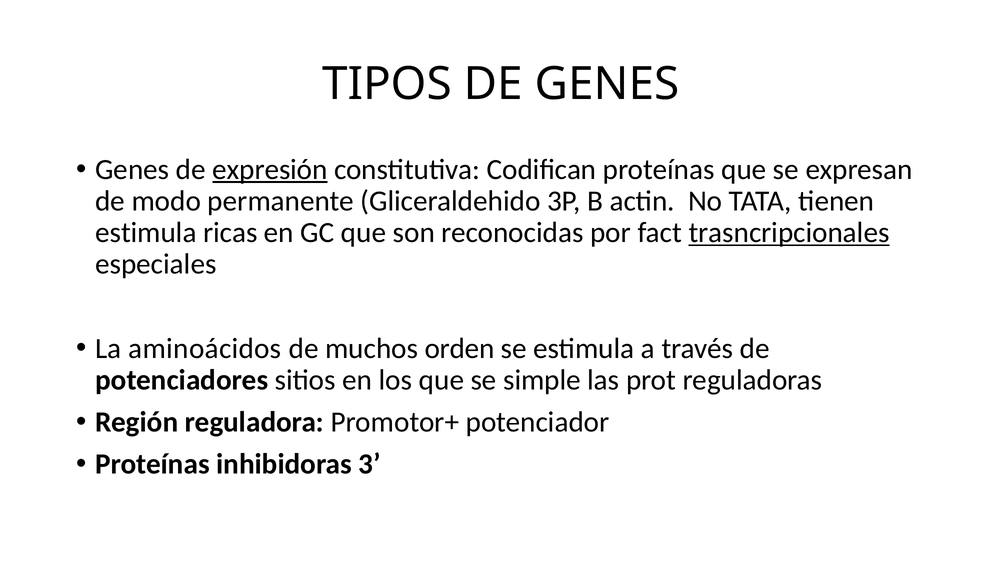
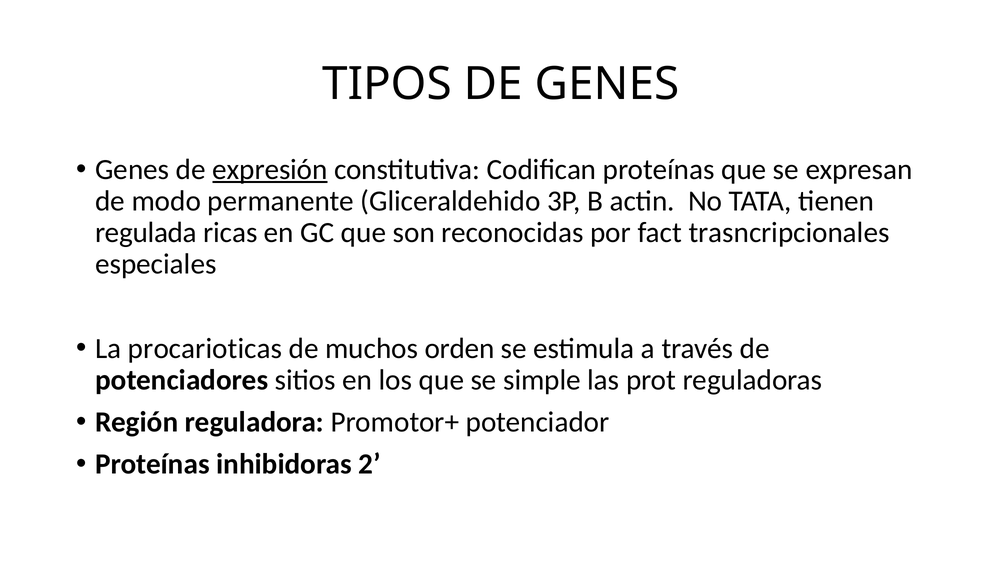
estimula at (146, 233): estimula -> regulada
trasncripcionales underline: present -> none
aminoácidos: aminoácidos -> procarioticas
3: 3 -> 2
